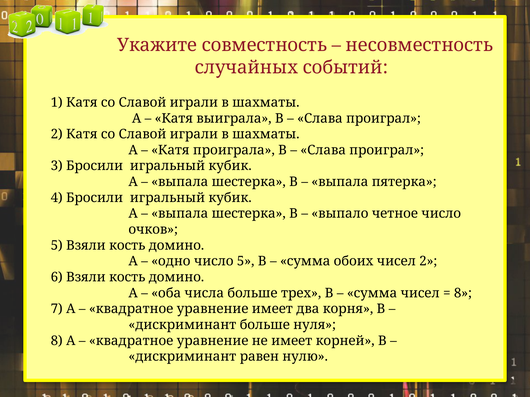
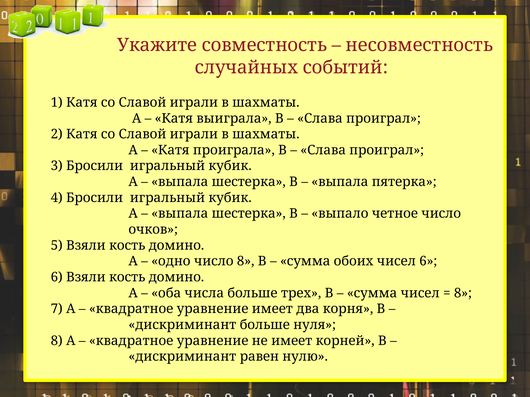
число 5: 5 -> 8
чисел 2: 2 -> 6
